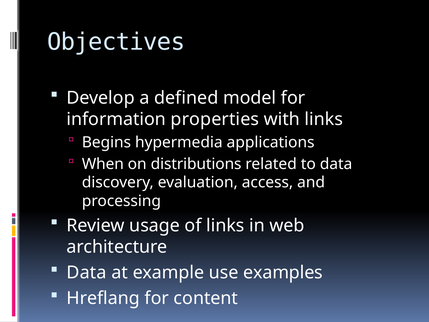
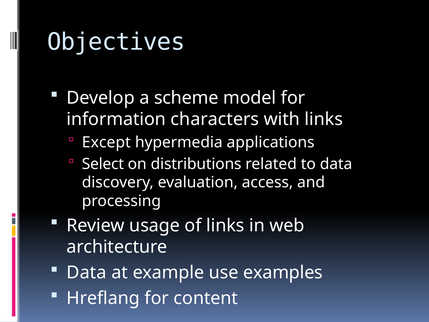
defined: defined -> scheme
properties: properties -> characters
Begins: Begins -> Except
When: When -> Select
